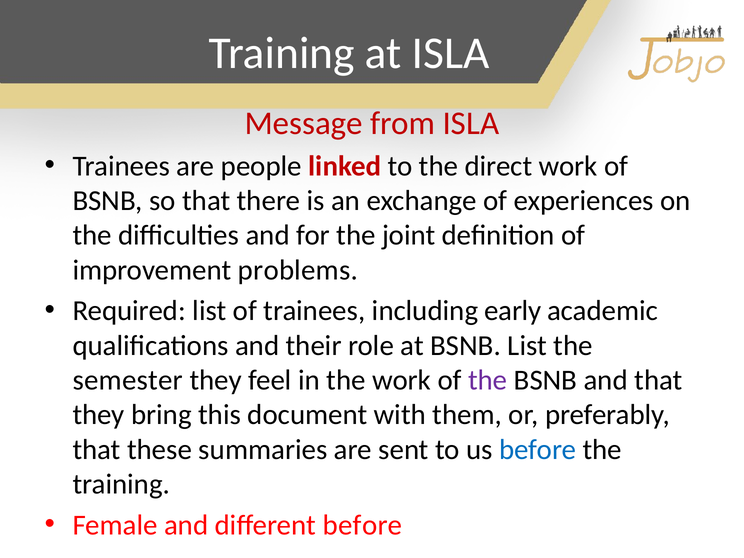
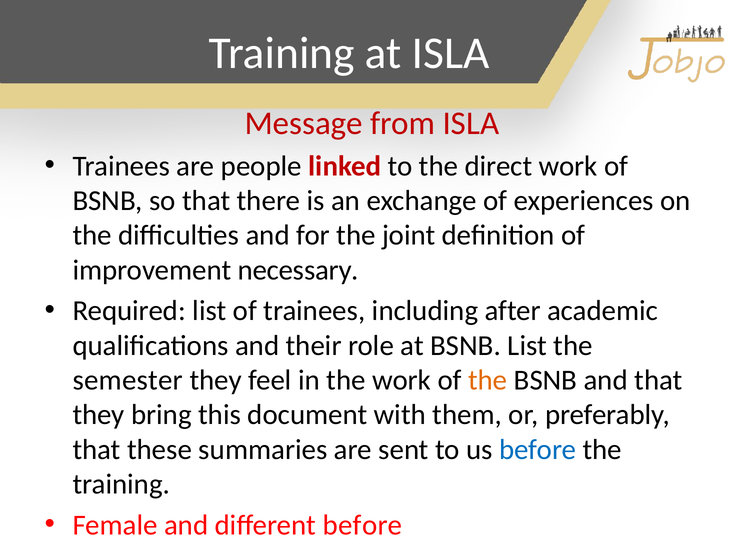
problems: problems -> necessary
early: early -> after
the at (488, 380) colour: purple -> orange
